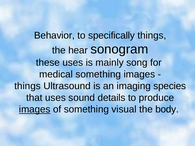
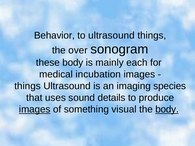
to specifically: specifically -> ultrasound
hear: hear -> over
these uses: uses -> body
song: song -> each
medical something: something -> incubation
body at (167, 110) underline: none -> present
